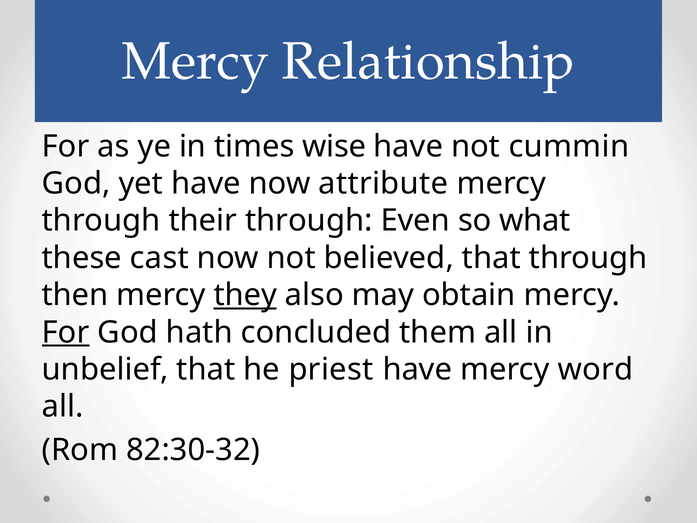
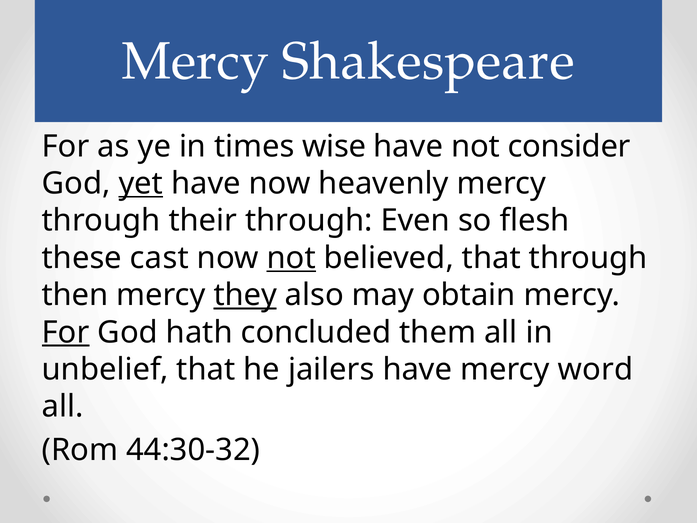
Relationship: Relationship -> Shakespeare
cummin: cummin -> consider
yet underline: none -> present
attribute: attribute -> heavenly
what: what -> flesh
not at (291, 258) underline: none -> present
priest: priest -> jailers
82:30-32: 82:30-32 -> 44:30-32
